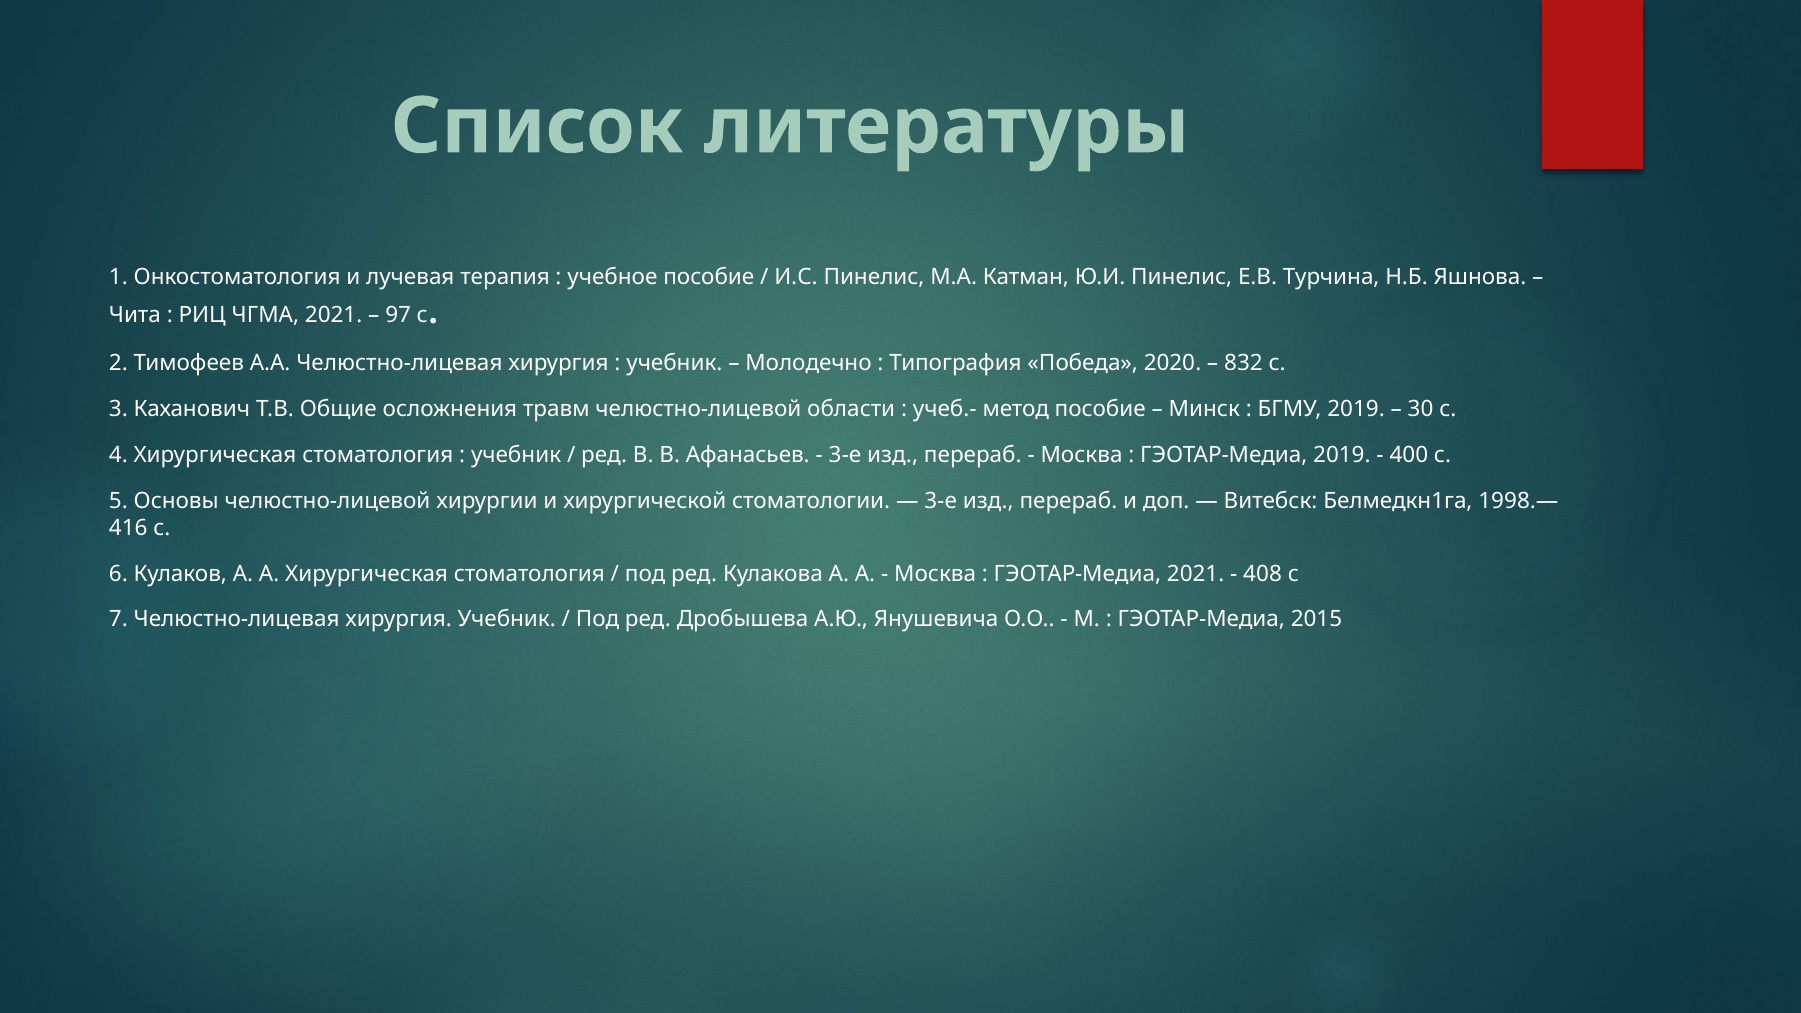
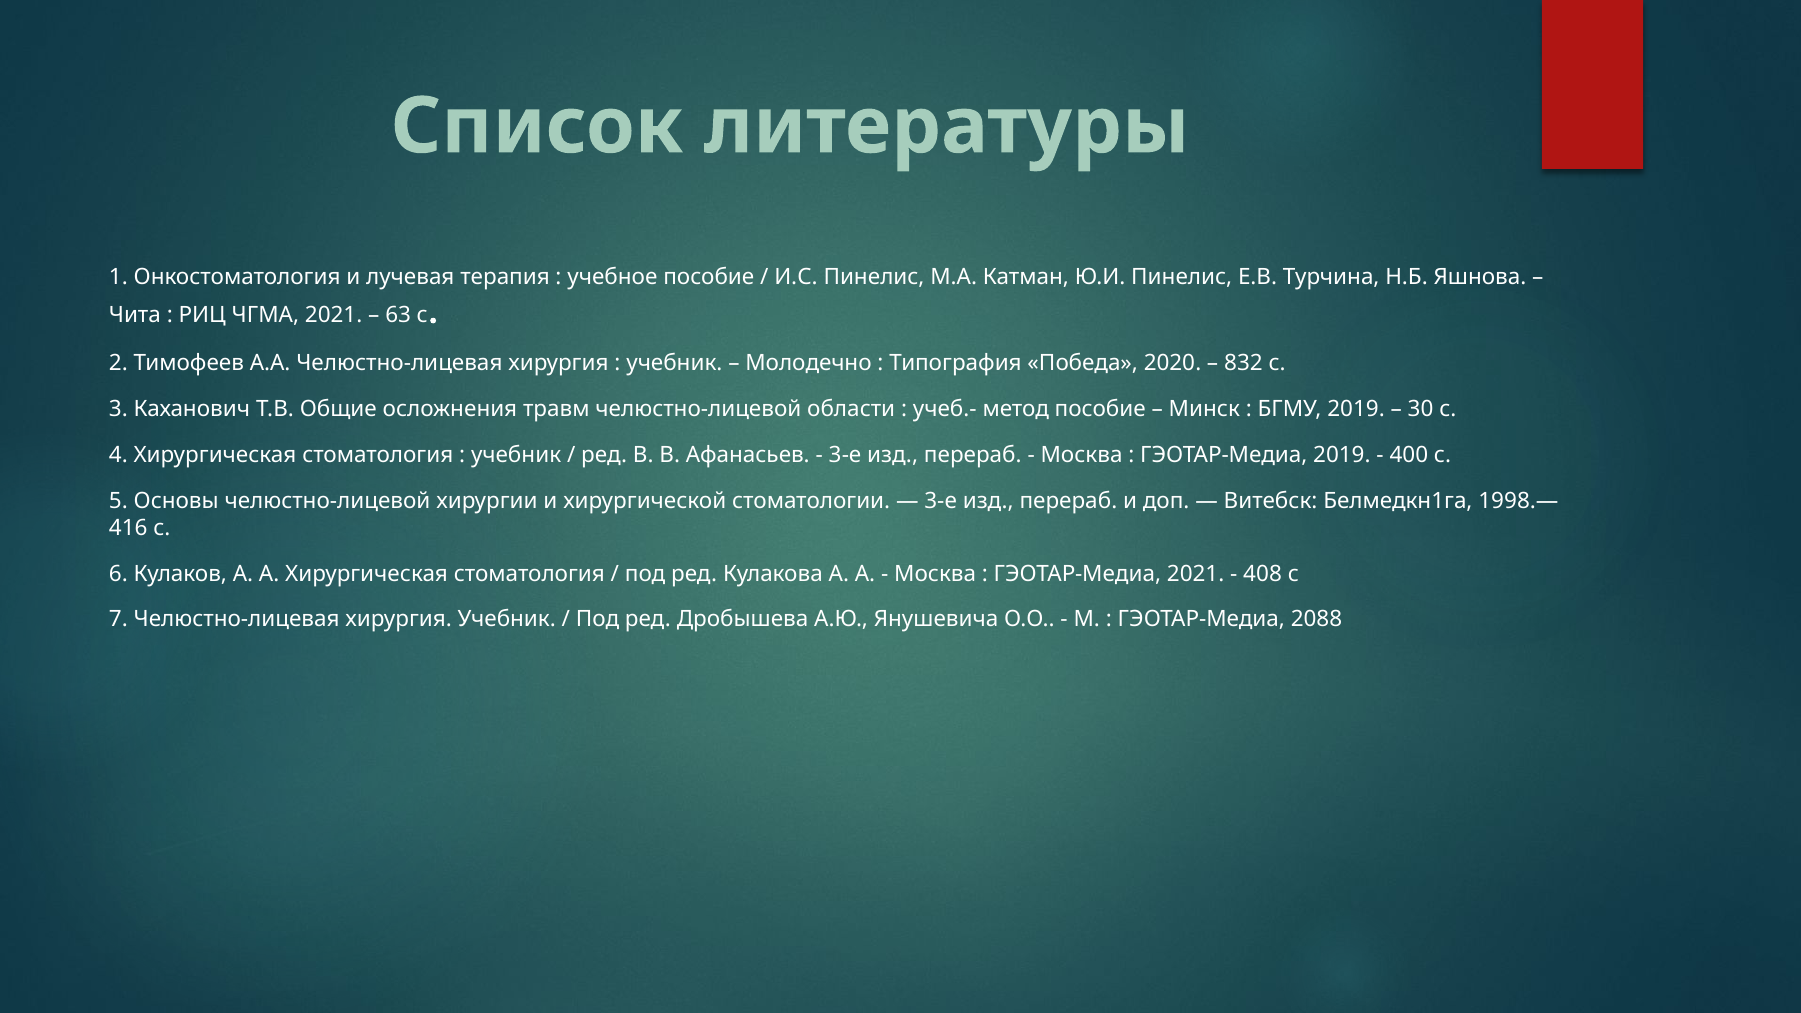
97: 97 -> 63
2015: 2015 -> 2088
